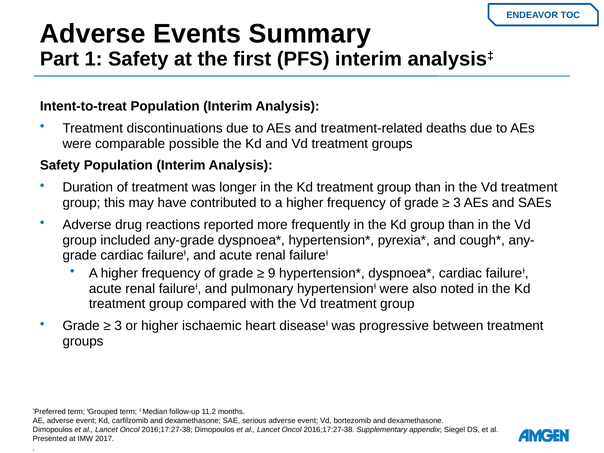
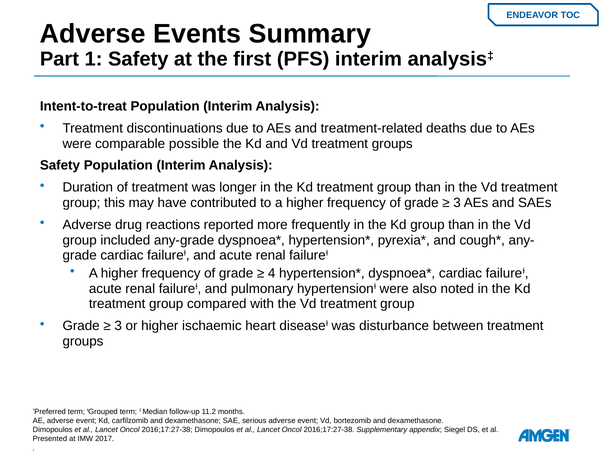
9: 9 -> 4
progressive: progressive -> disturbance
